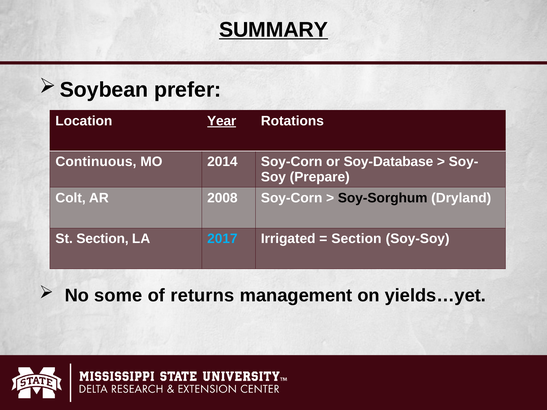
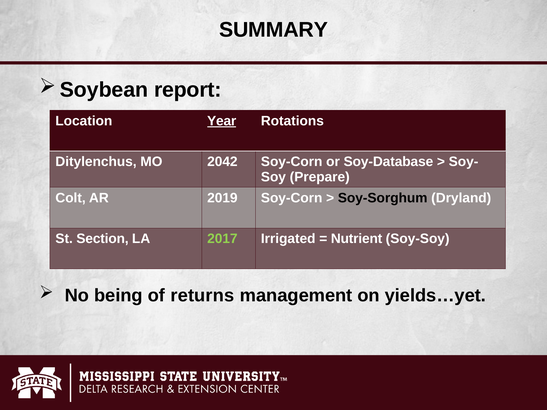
SUMMARY underline: present -> none
prefer: prefer -> report
Continuous: Continuous -> Ditylenchus
2014: 2014 -> 2042
2008: 2008 -> 2019
2017 colour: light blue -> light green
Section at (356, 239): Section -> Nutrient
some: some -> being
